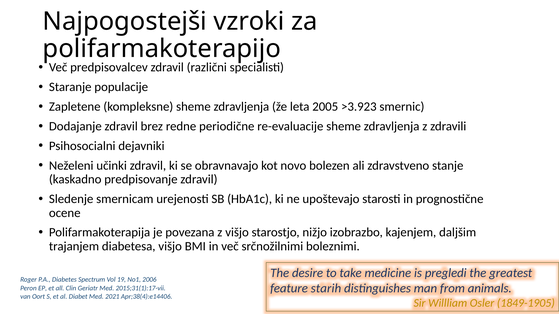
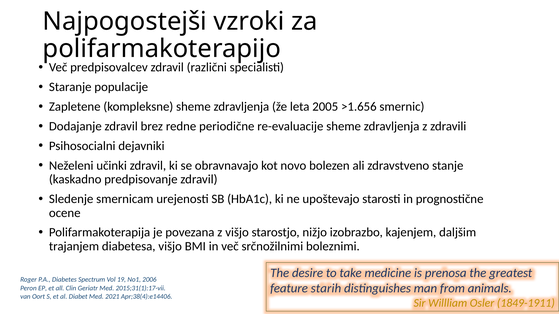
>3.923: >3.923 -> >1.656
pregledi: pregledi -> prenosa
1849-1905: 1849-1905 -> 1849-1911
